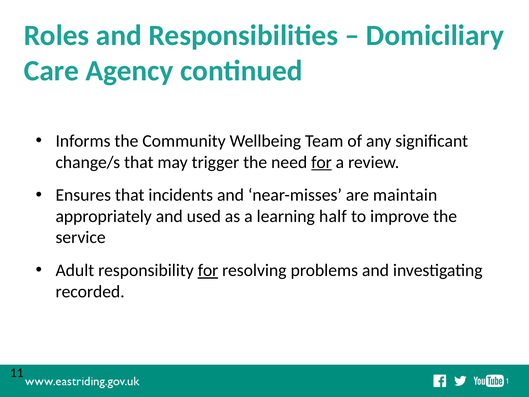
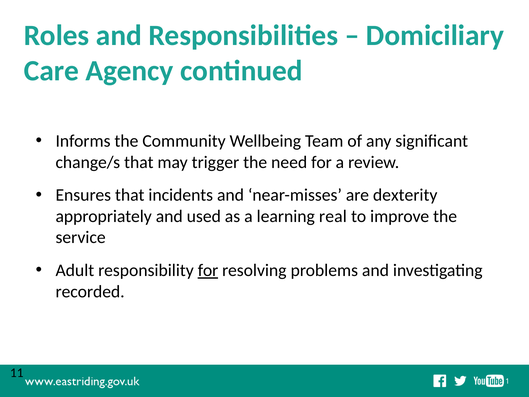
for at (321, 162) underline: present -> none
maintain: maintain -> dexterity
half: half -> real
